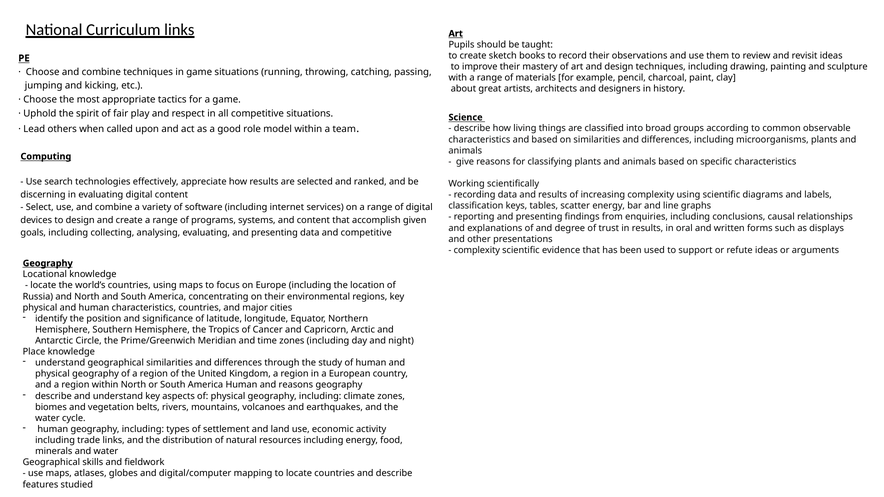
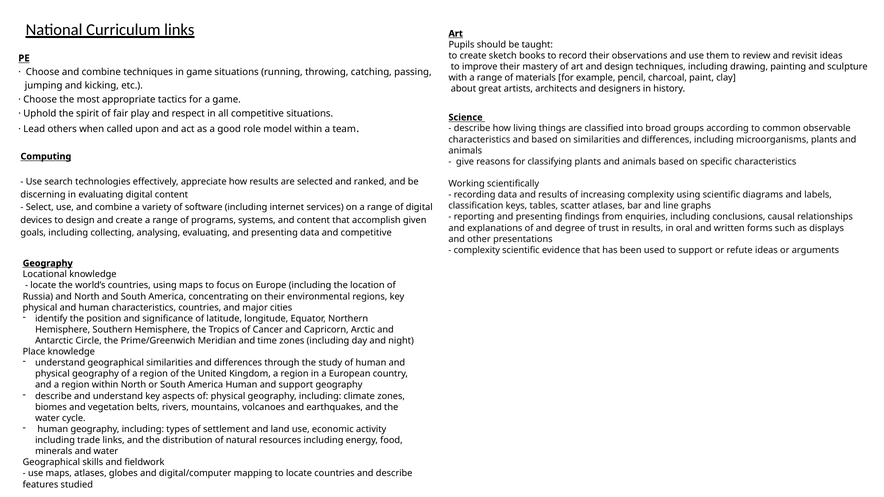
scatter energy: energy -> atlases
and reasons: reasons -> support
